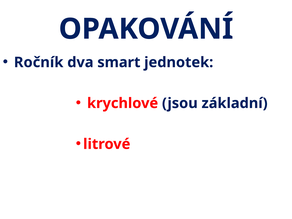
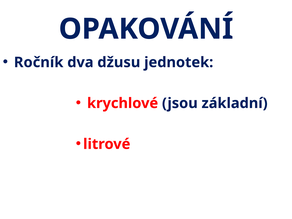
smart: smart -> džusu
